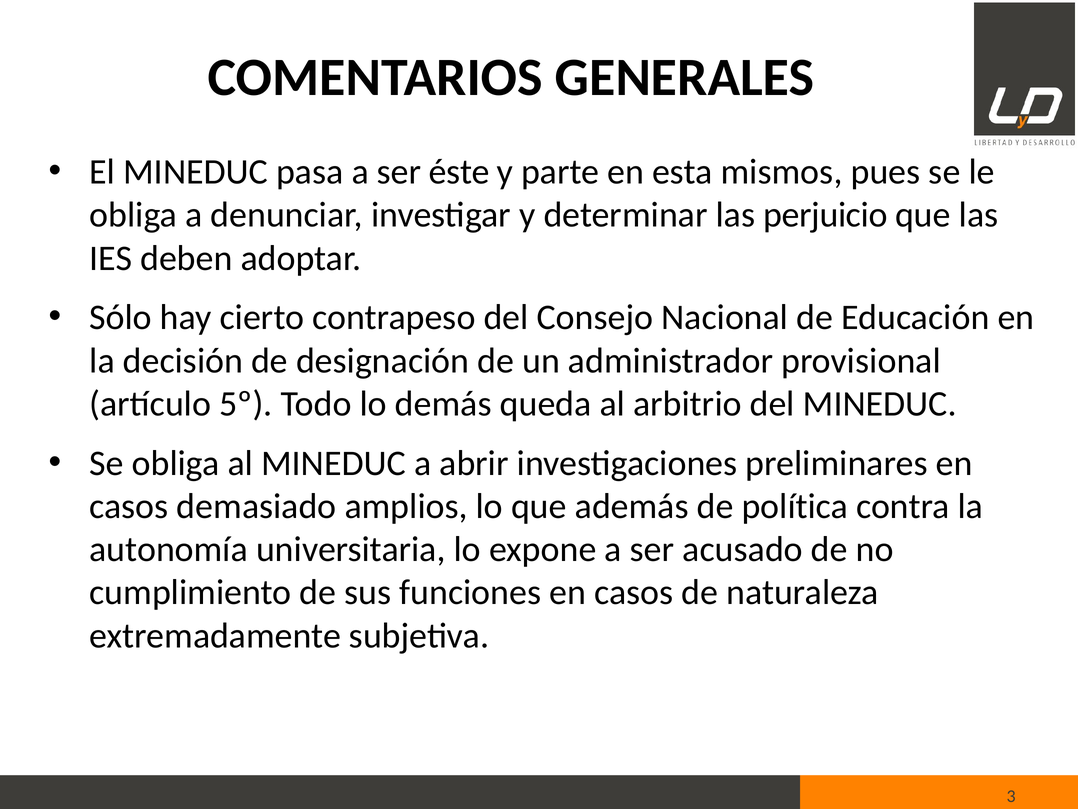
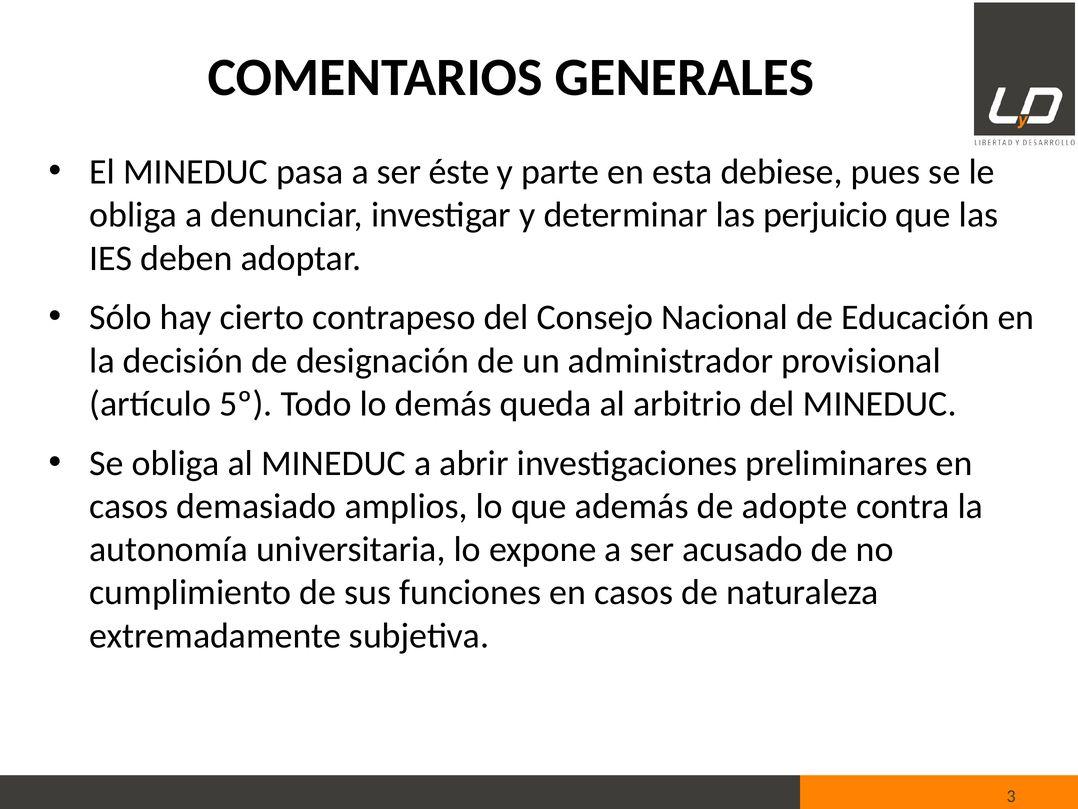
mismos: mismos -> debiese
política: política -> adopte
